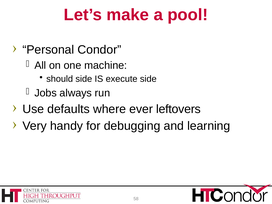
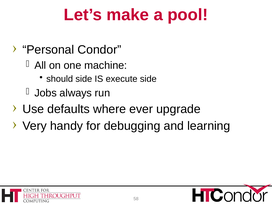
leftovers: leftovers -> upgrade
